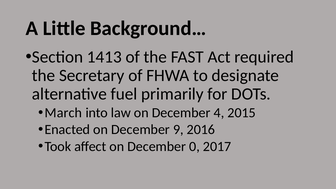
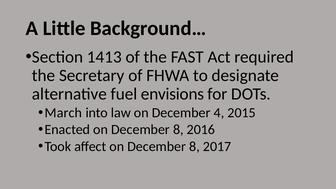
primarily: primarily -> envisions
Enacted on December 9: 9 -> 8
affect on December 0: 0 -> 8
